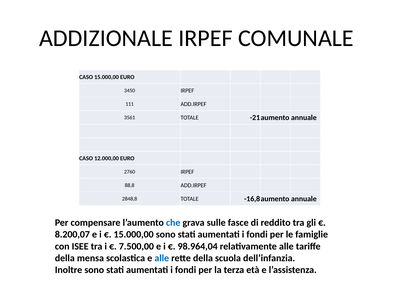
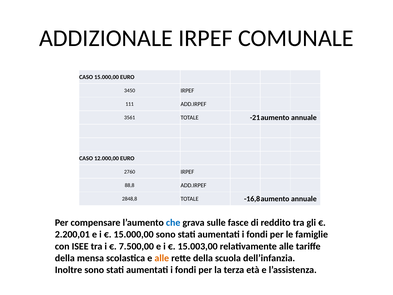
8.200,07: 8.200,07 -> 2.200,01
98.964,04: 98.964,04 -> 15.003,00
alle at (162, 258) colour: blue -> orange
